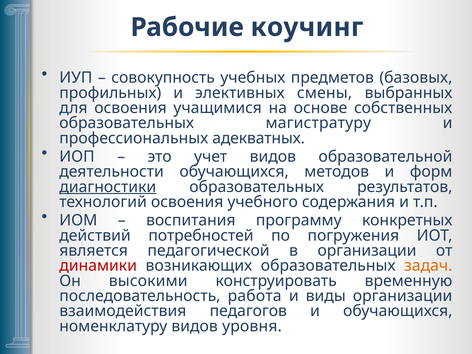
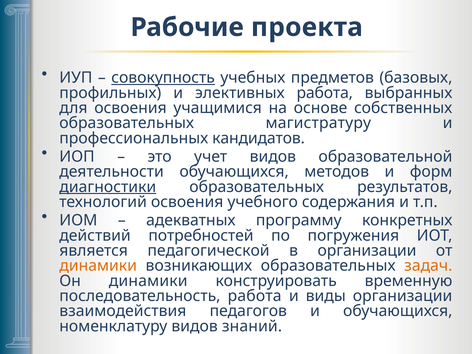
коучинг: коучинг -> проекта
совокупность underline: none -> present
элективных смены: смены -> работа
адекватных: адекватных -> кандидатов
воспитания: воспитания -> адекватных
динамики at (98, 266) colour: red -> orange
Он высокими: высокими -> динамики
уровня: уровня -> знаний
